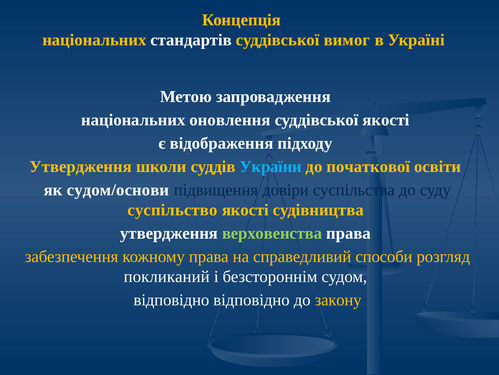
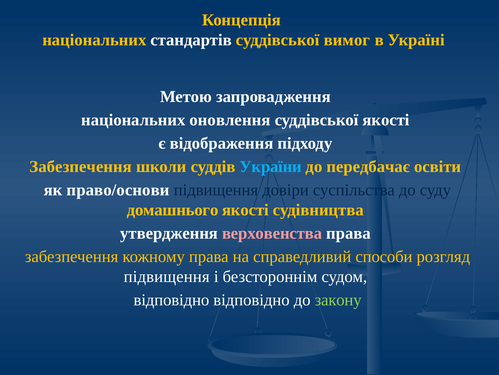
Утвердження at (81, 166): Утвердження -> Забезпечення
початкової: початкової -> передбачає
судом/основи: судом/основи -> право/основи
суспільство: суспільство -> домашнього
верховенства colour: light green -> pink
покликаний at (167, 276): покликаний -> підвищення
закону colour: yellow -> light green
